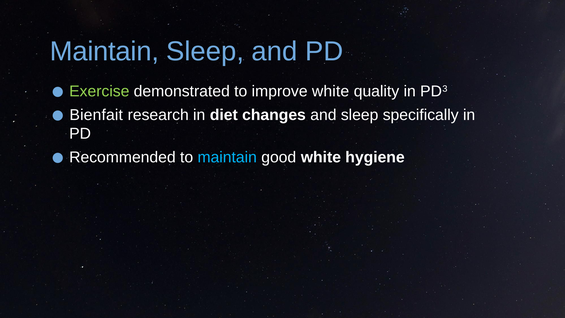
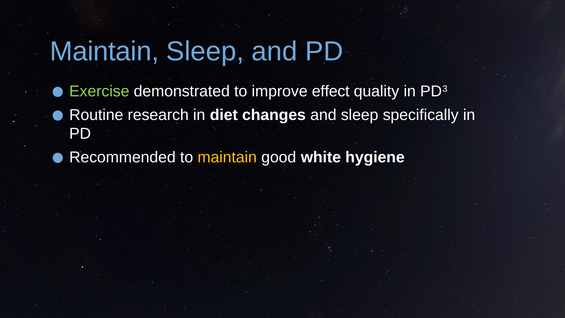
improve white: white -> effect
Bienfait: Bienfait -> Routine
maintain at (227, 157) colour: light blue -> yellow
